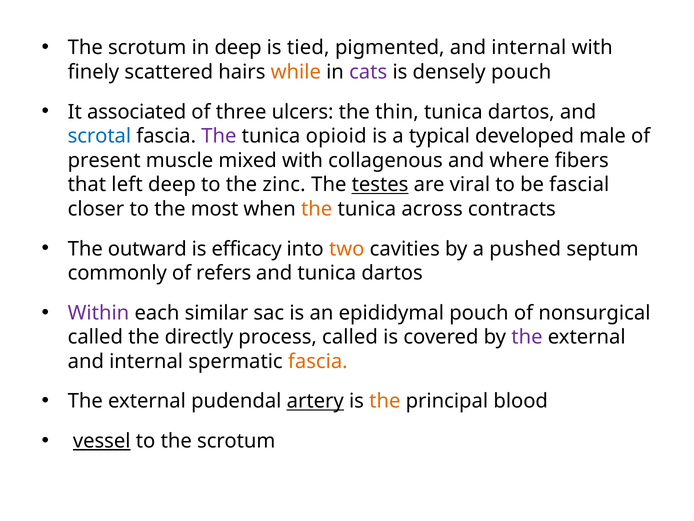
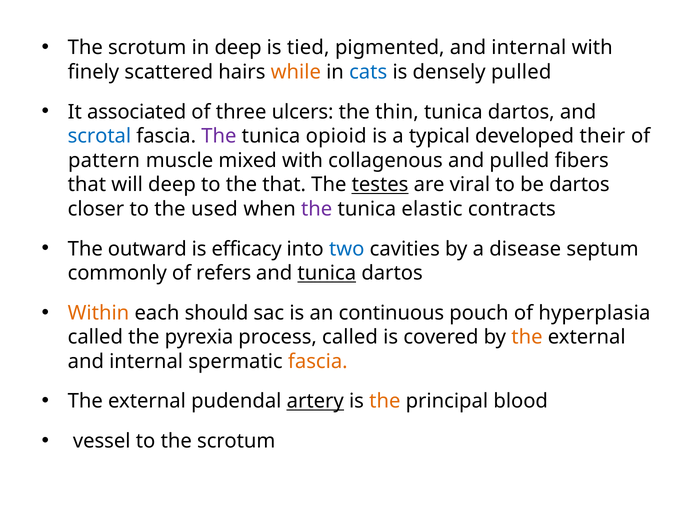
cats colour: purple -> blue
densely pouch: pouch -> pulled
male: male -> their
present: present -> pattern
and where: where -> pulled
left: left -> will
the zinc: zinc -> that
be fascial: fascial -> dartos
most: most -> used
the at (317, 209) colour: orange -> purple
across: across -> elastic
two colour: orange -> blue
pushed: pushed -> disease
tunica at (327, 273) underline: none -> present
Within colour: purple -> orange
similar: similar -> should
epididymal: epididymal -> continuous
nonsurgical: nonsurgical -> hyperplasia
directly: directly -> pyrexia
the at (527, 337) colour: purple -> orange
vessel underline: present -> none
